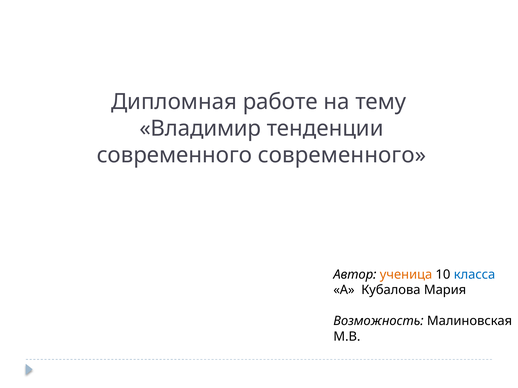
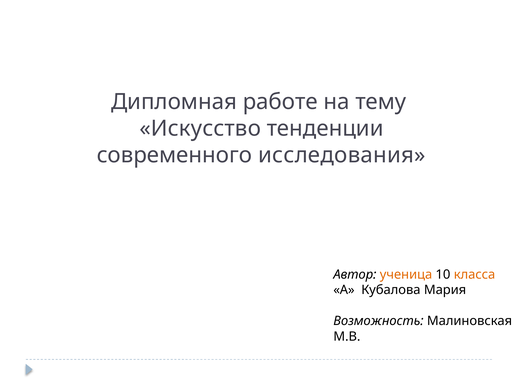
Владимир: Владимир -> Искусство
современного современного: современного -> исследования
класса colour: blue -> orange
